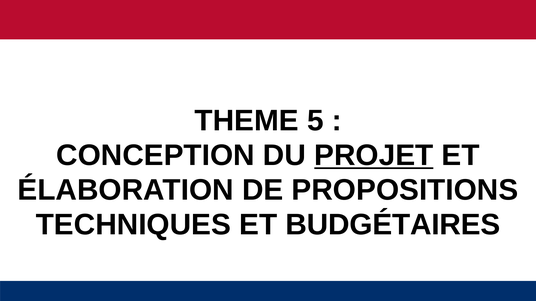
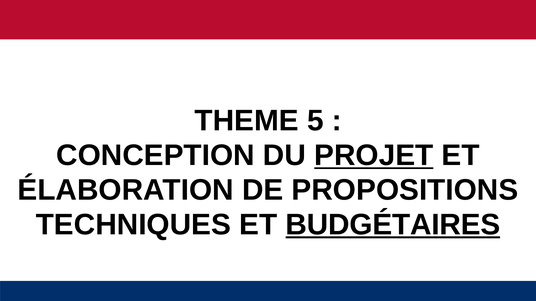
BUDGÉTAIRES underline: none -> present
